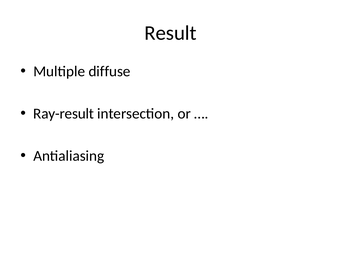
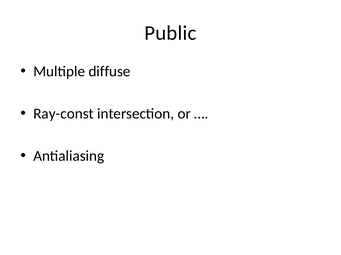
Result: Result -> Public
Ray-result: Ray-result -> Ray-const
